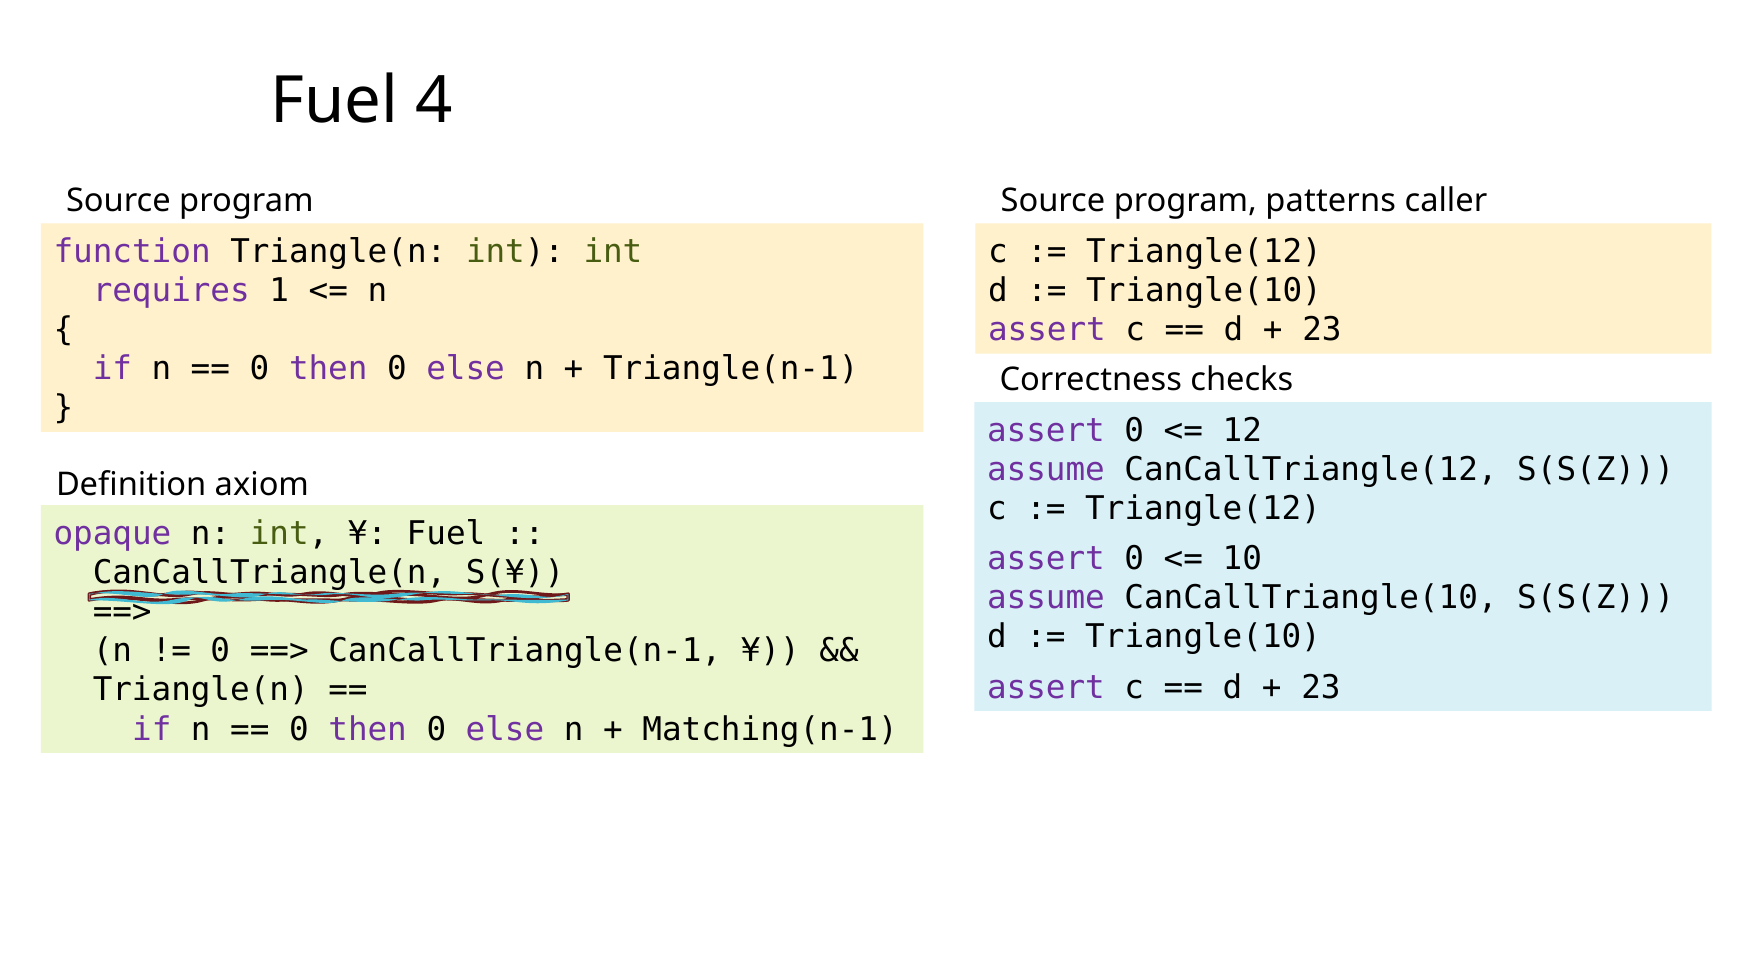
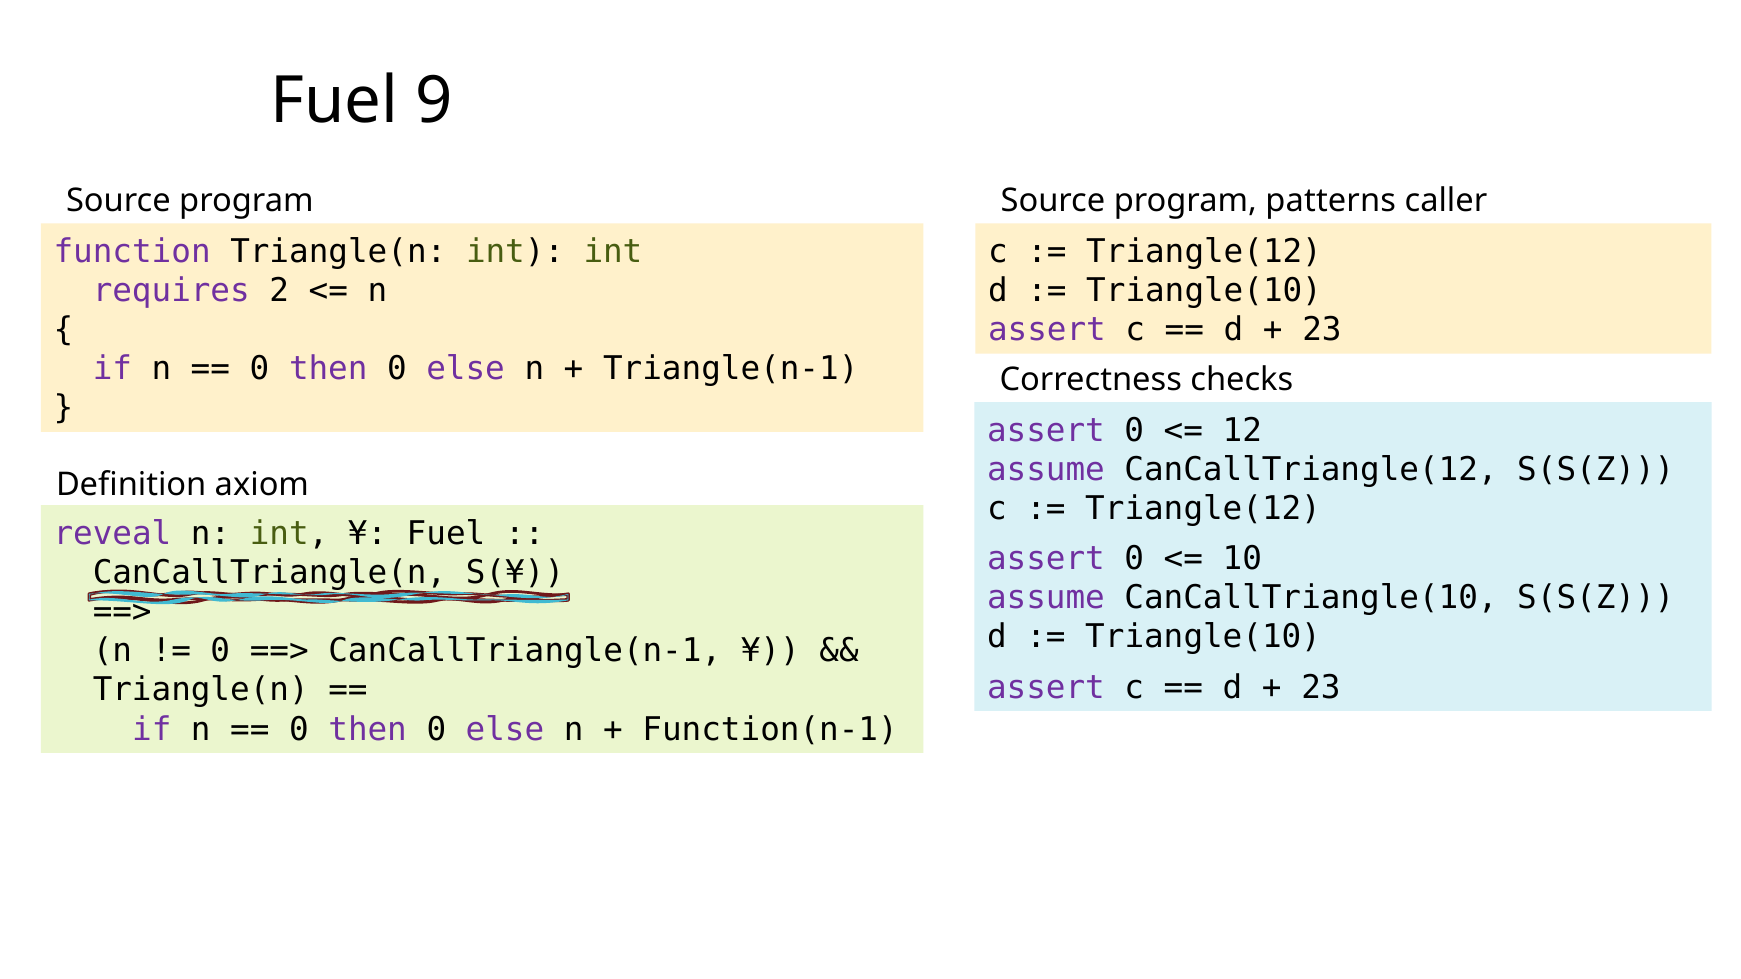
4: 4 -> 9
1: 1 -> 2
opaque: opaque -> reveal
Matching(n-1: Matching(n-1 -> Function(n-1
